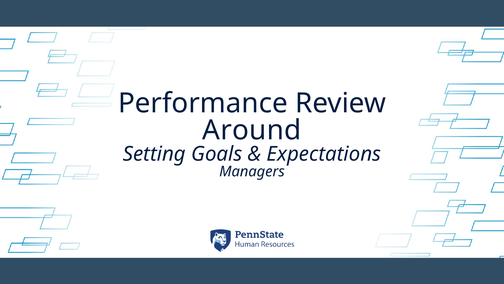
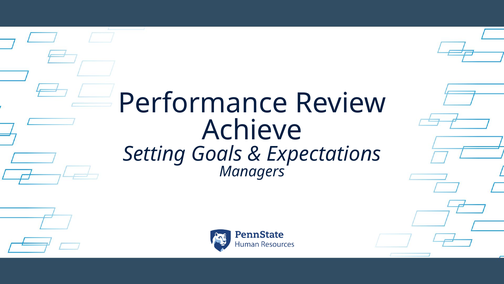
Around: Around -> Achieve
